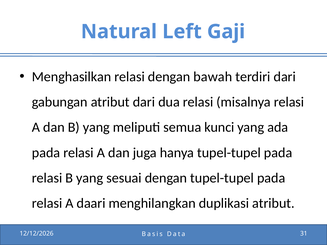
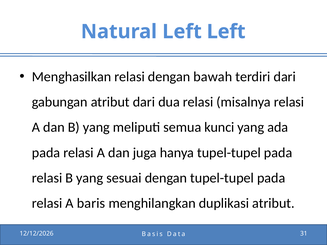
Left Gaji: Gaji -> Left
daari: daari -> baris
